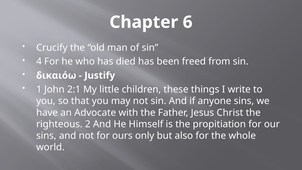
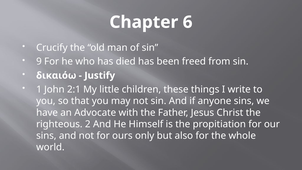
4: 4 -> 9
